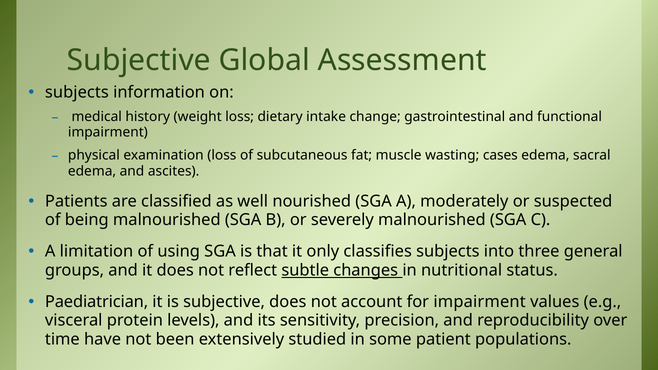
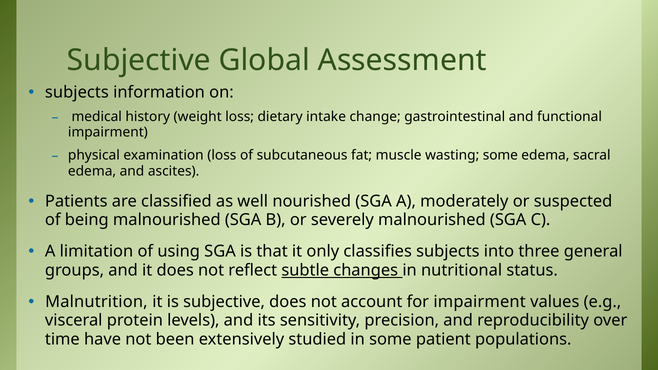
wasting cases: cases -> some
Paediatrician: Paediatrician -> Malnutrition
